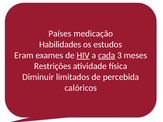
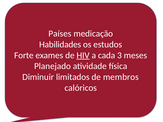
Eram: Eram -> Forte
cada underline: present -> none
Restrições: Restrições -> Planejado
percebida: percebida -> membros
